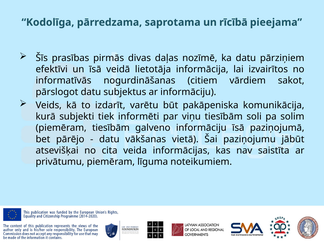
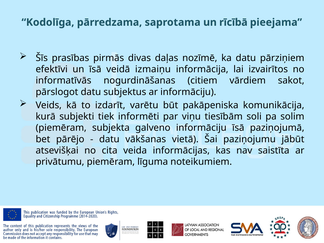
lietotāja: lietotāja -> izmaiņu
piemēram tiesībām: tiesībām -> subjekta
